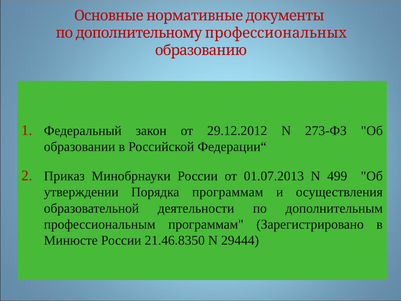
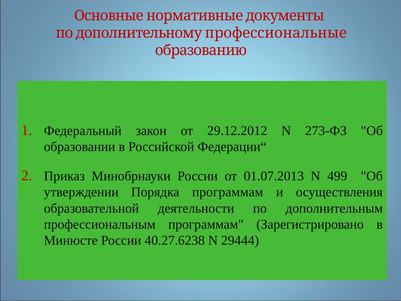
профессиональных: профессиональных -> профессиональные
21.46.8350: 21.46.8350 -> 40.27.6238
